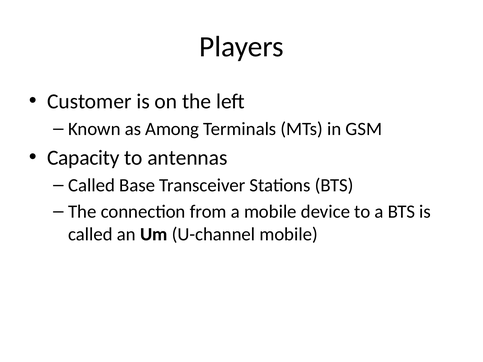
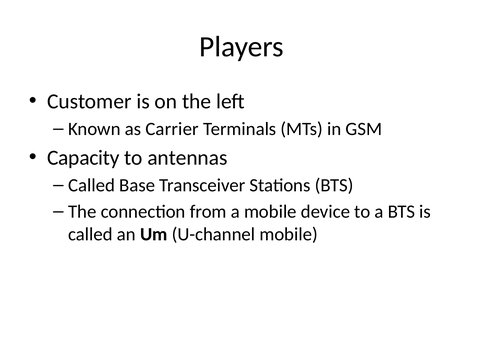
Among: Among -> Carrier
